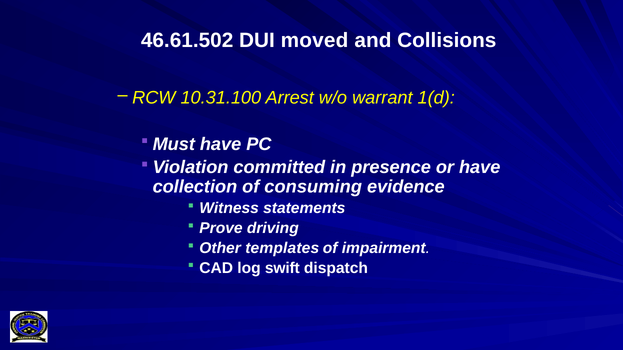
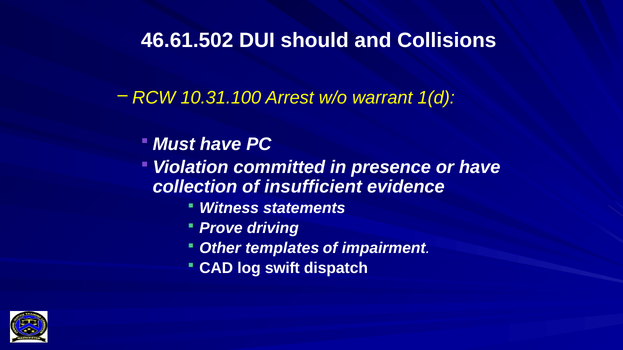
moved: moved -> should
consuming: consuming -> insufficient
